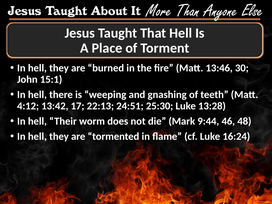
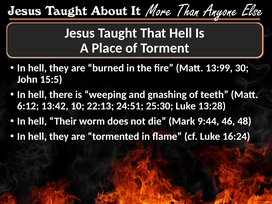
13:46: 13:46 -> 13:99
15:1: 15:1 -> 15:5
4:12: 4:12 -> 6:12
17: 17 -> 10
